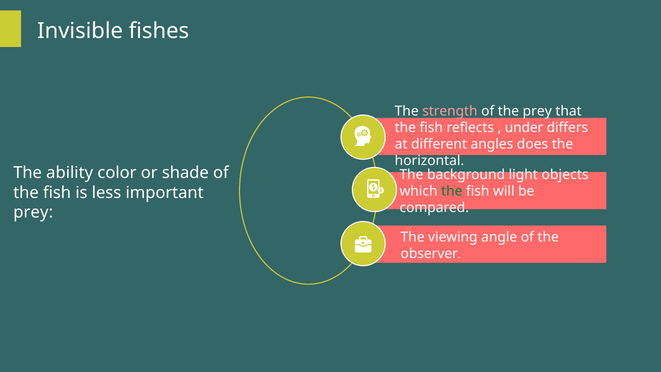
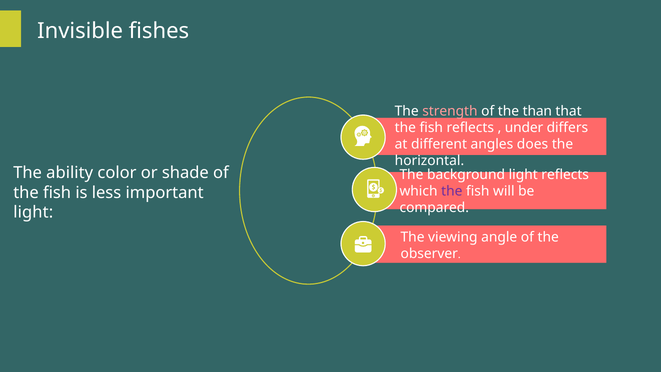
the prey: prey -> than
light objects: objects -> reflects
the at (452, 191) colour: green -> purple
prey at (33, 212): prey -> light
